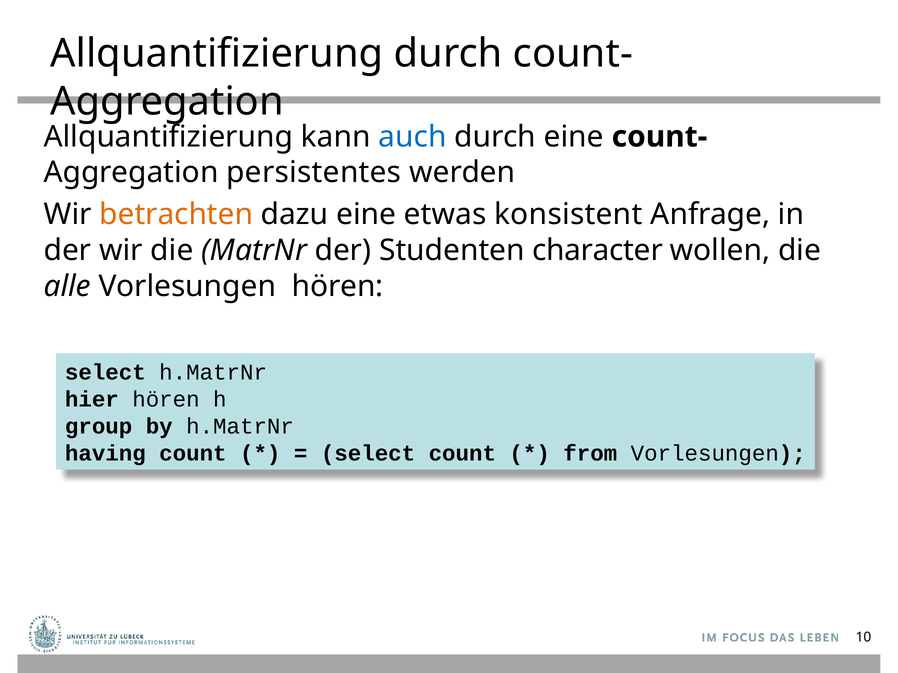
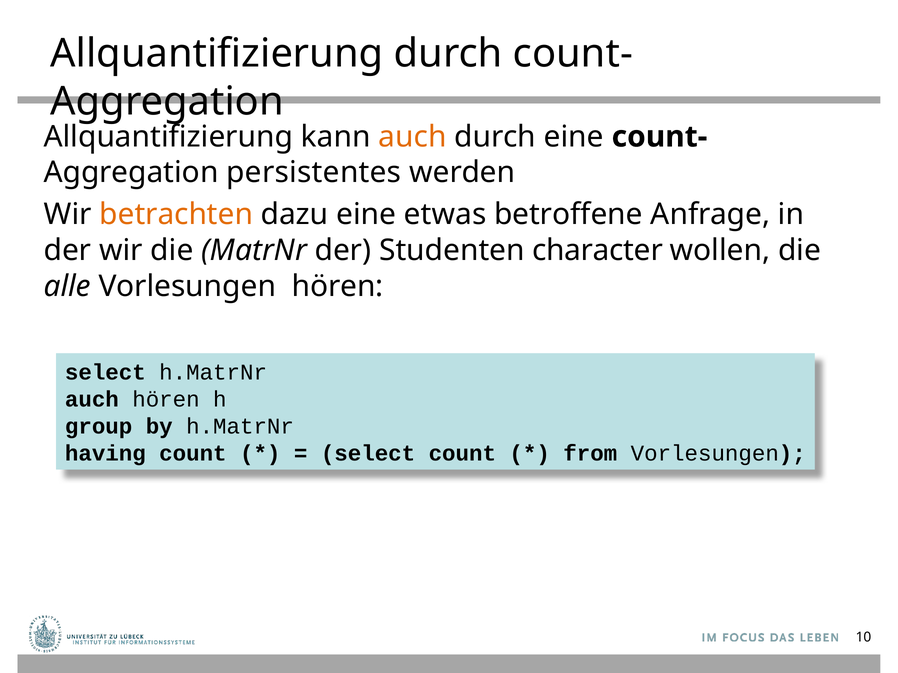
auch at (413, 137) colour: blue -> orange
konsistent: konsistent -> betroffene
hier at (92, 400): hier -> auch
